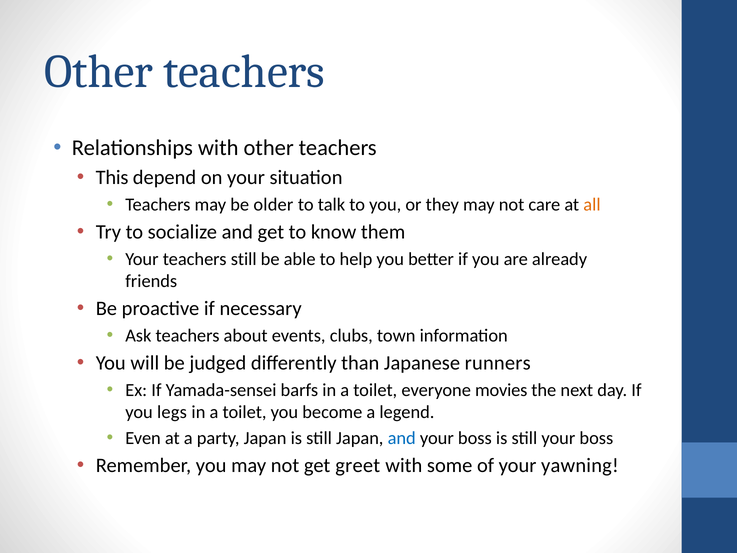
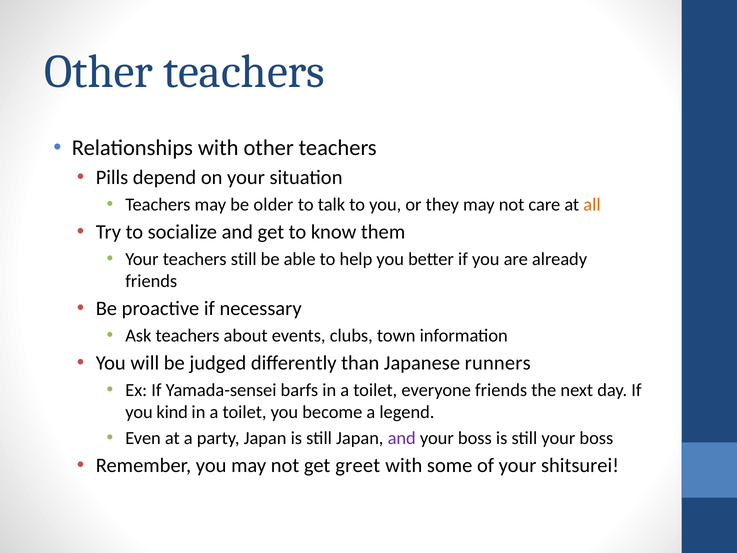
This: This -> Pills
everyone movies: movies -> friends
legs: legs -> kind
and at (402, 438) colour: blue -> purple
yawning: yawning -> shitsurei
